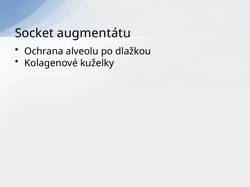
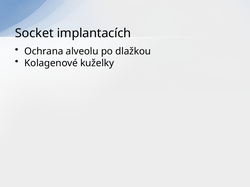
augmentátu: augmentátu -> implantacích
